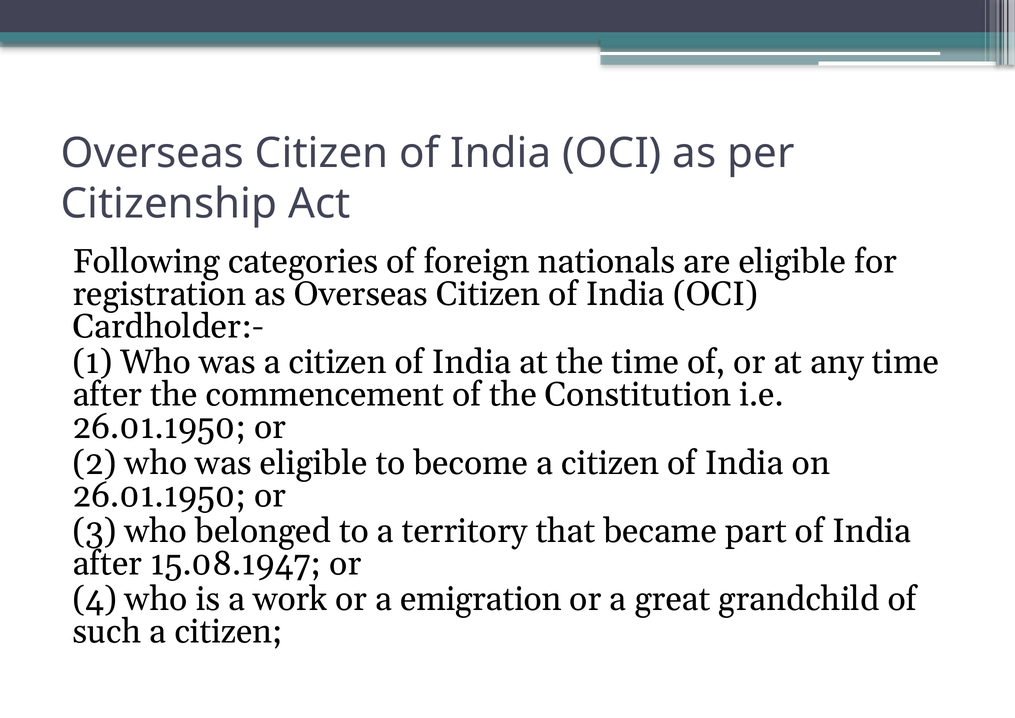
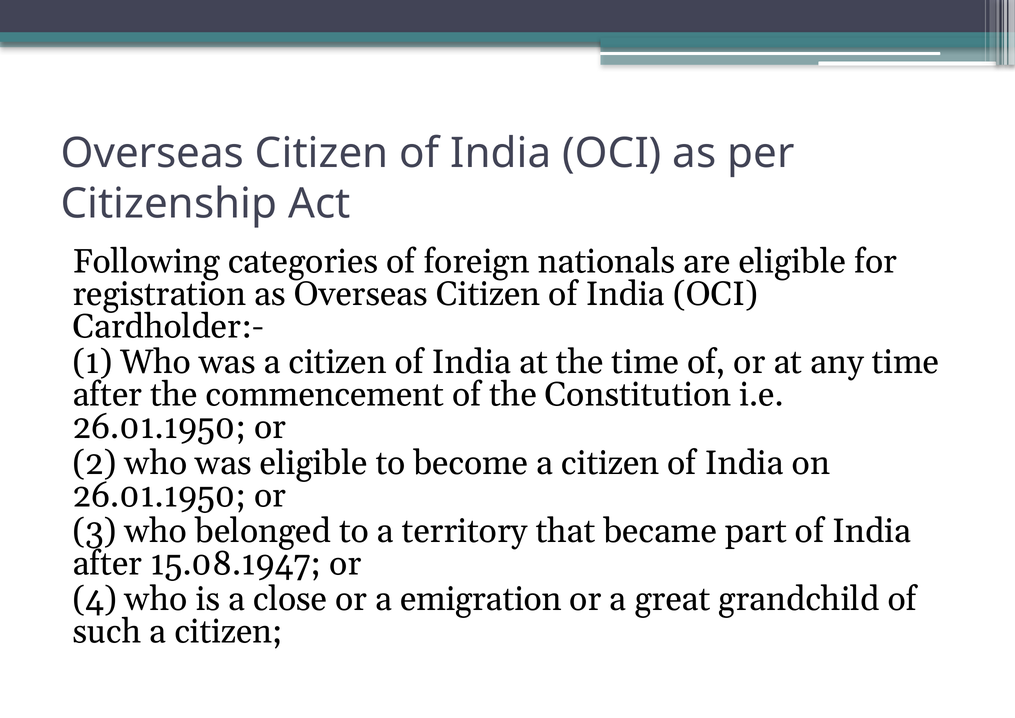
work: work -> close
